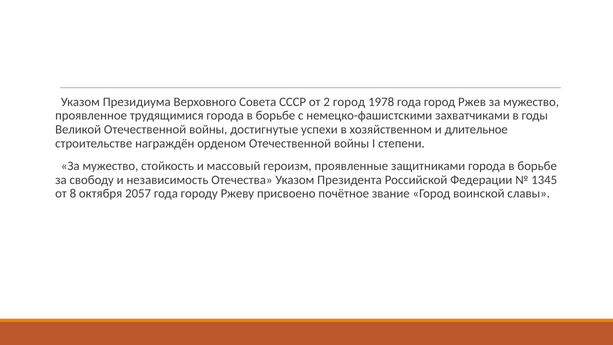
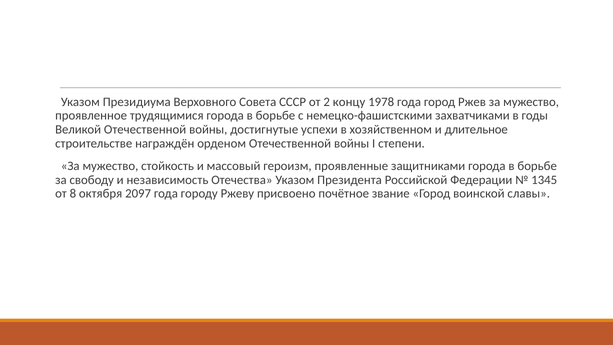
2 город: город -> концу
2057: 2057 -> 2097
